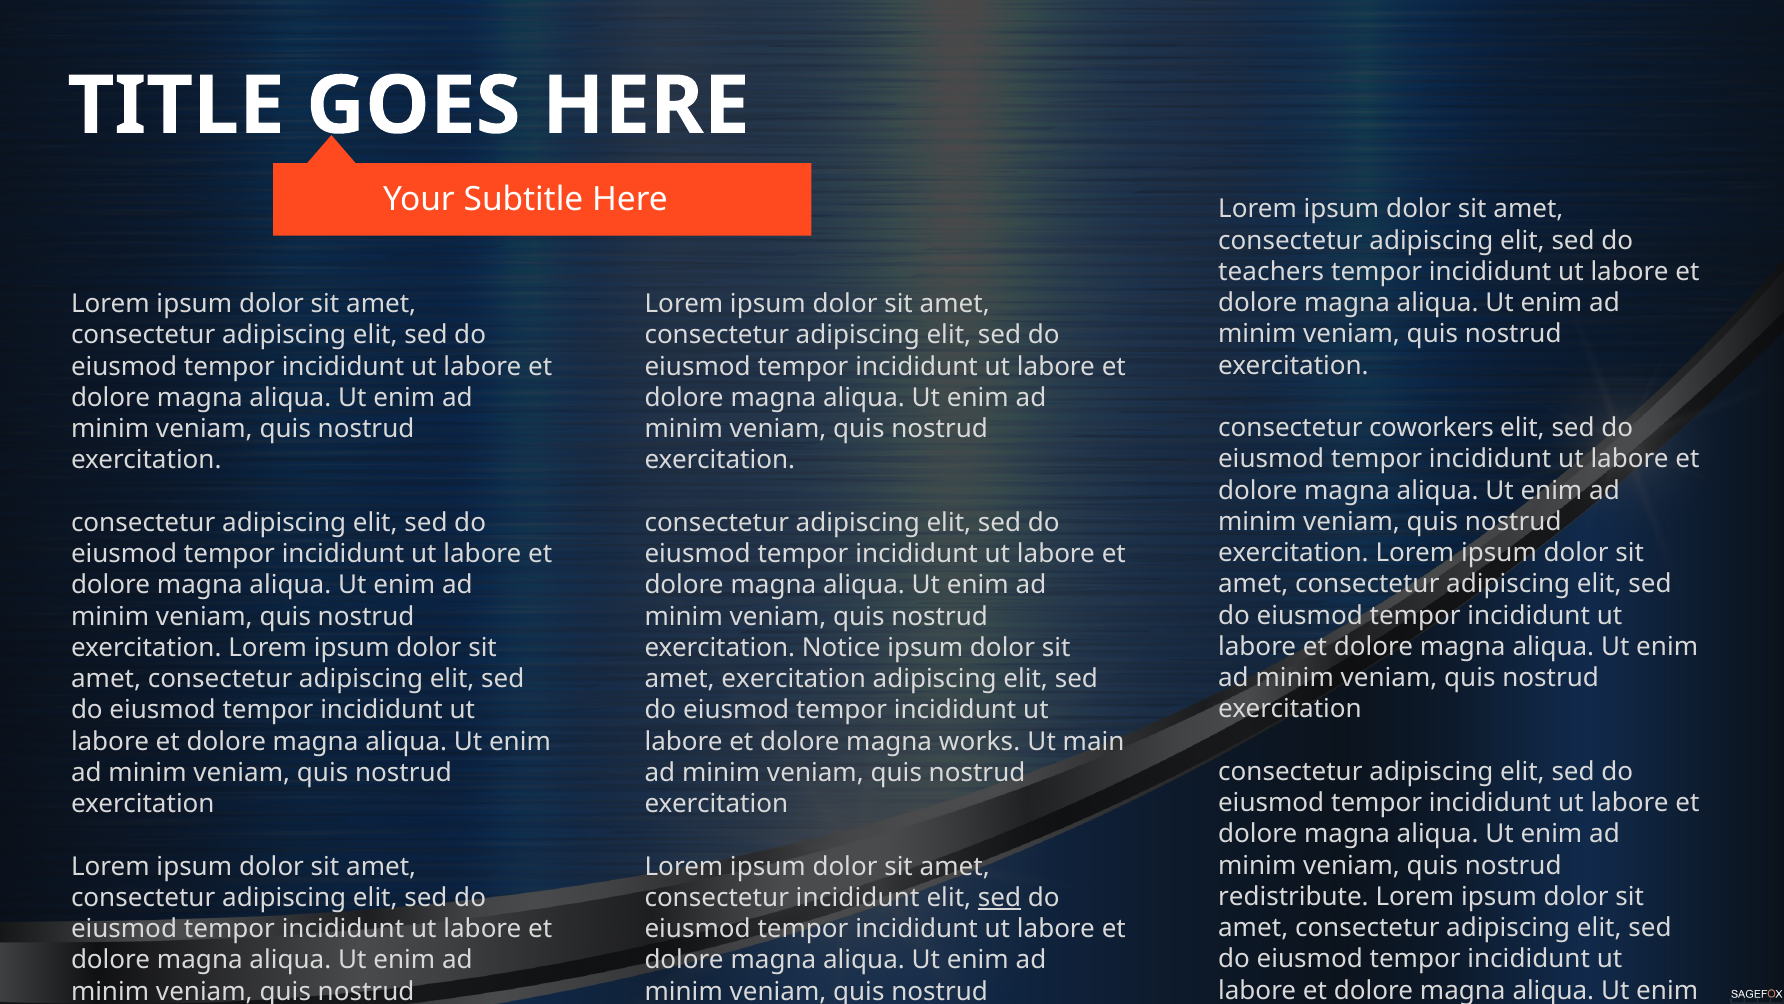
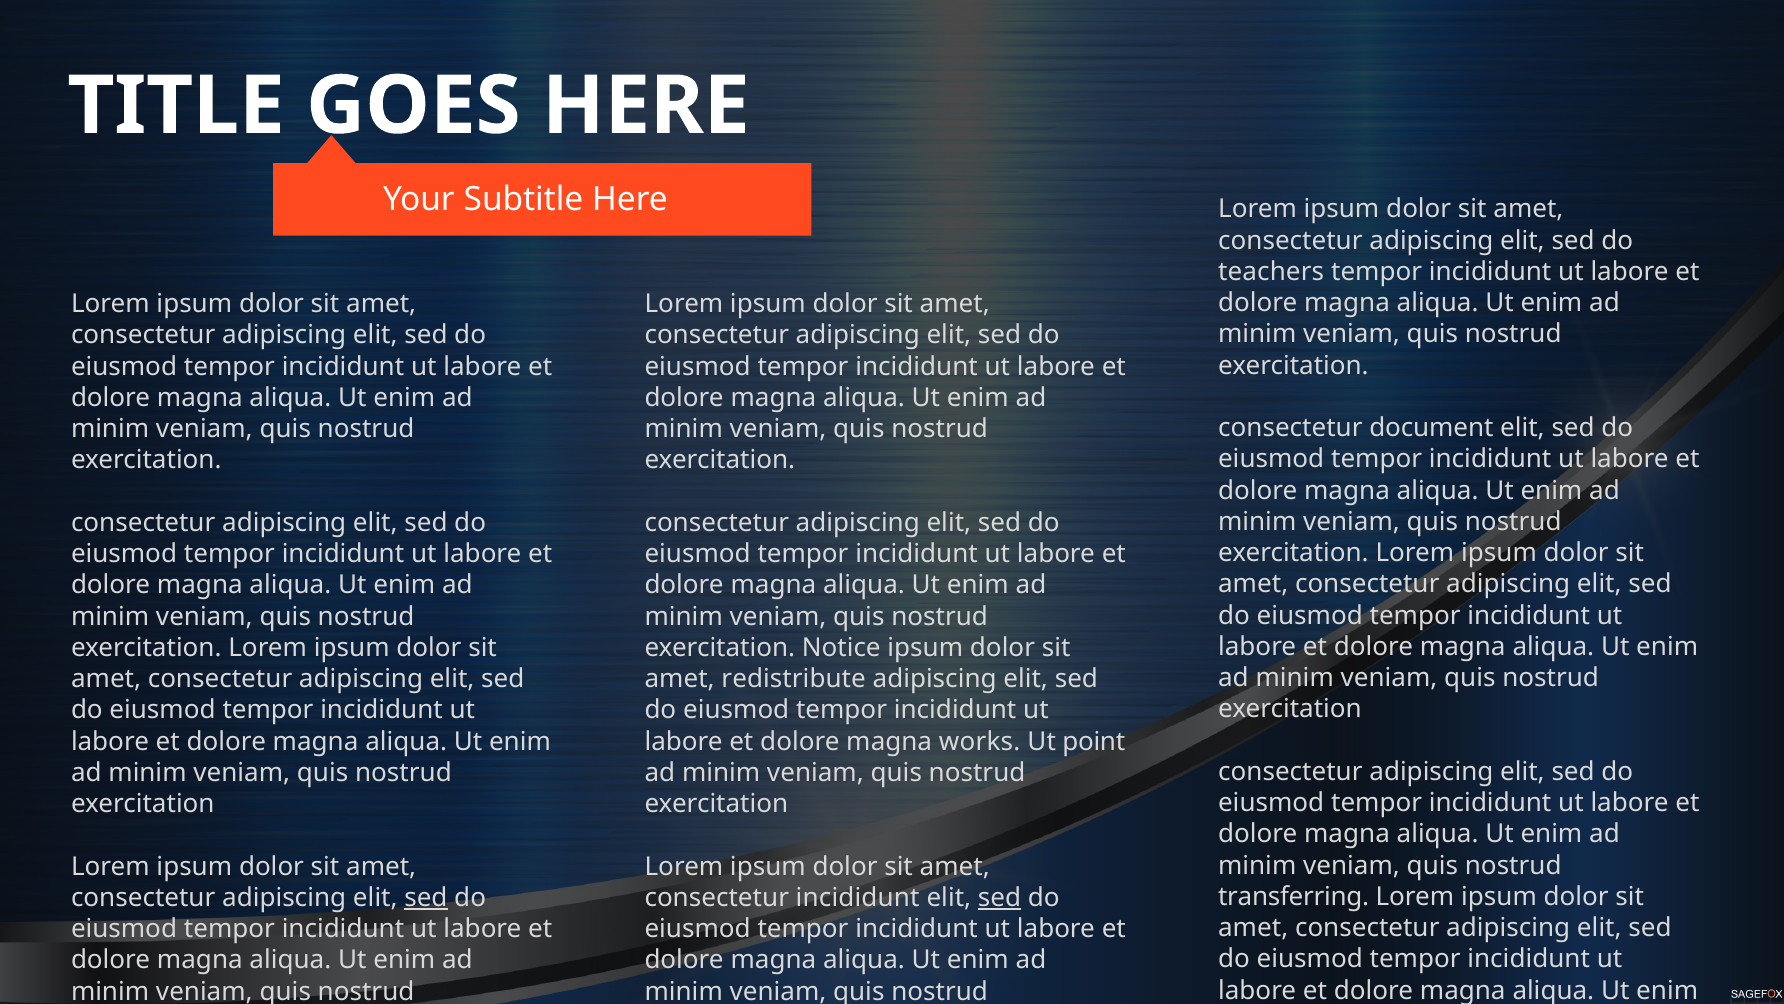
coworkers: coworkers -> document
amet exercitation: exercitation -> redistribute
main: main -> point
redistribute: redistribute -> transferring
sed at (426, 897) underline: none -> present
